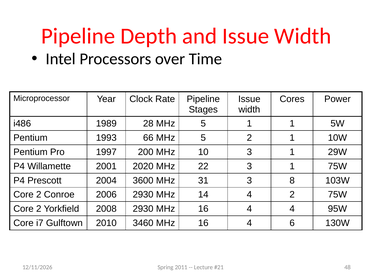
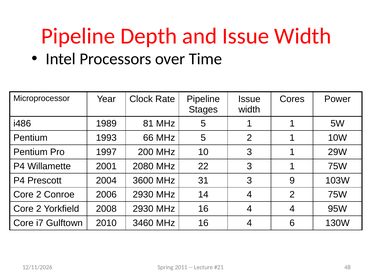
28: 28 -> 81
2020: 2020 -> 2080
8: 8 -> 9
